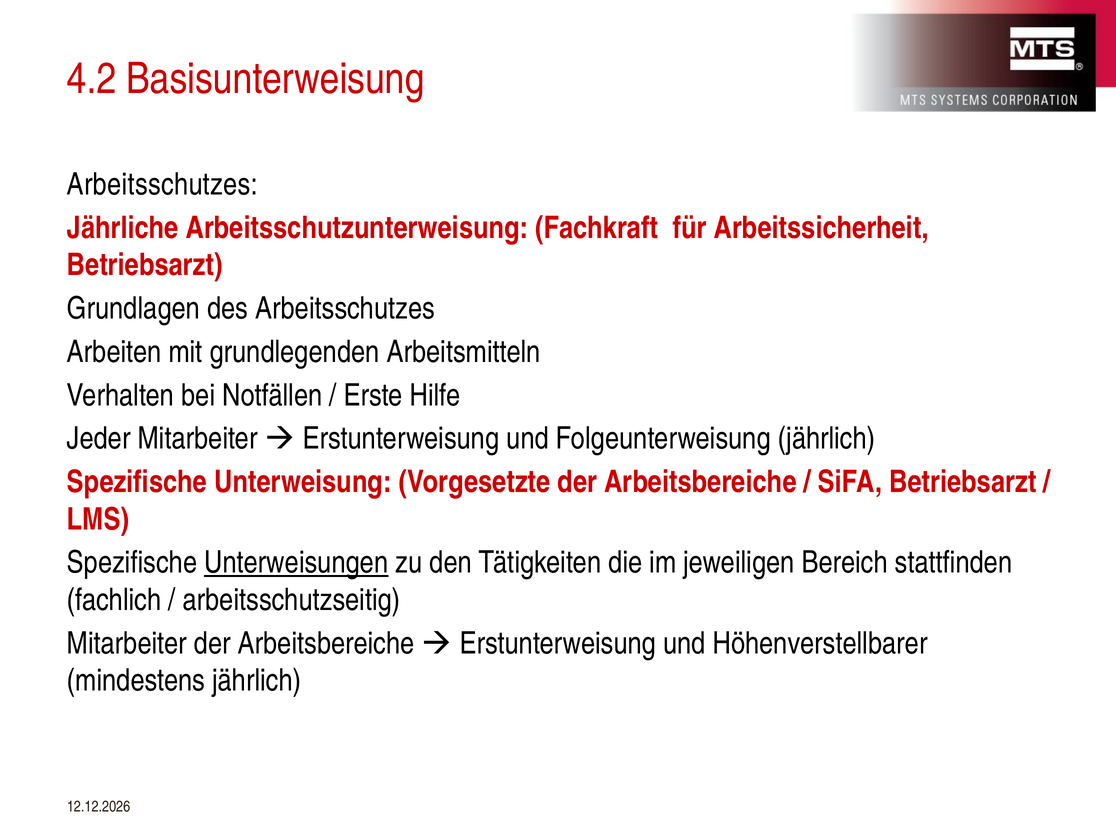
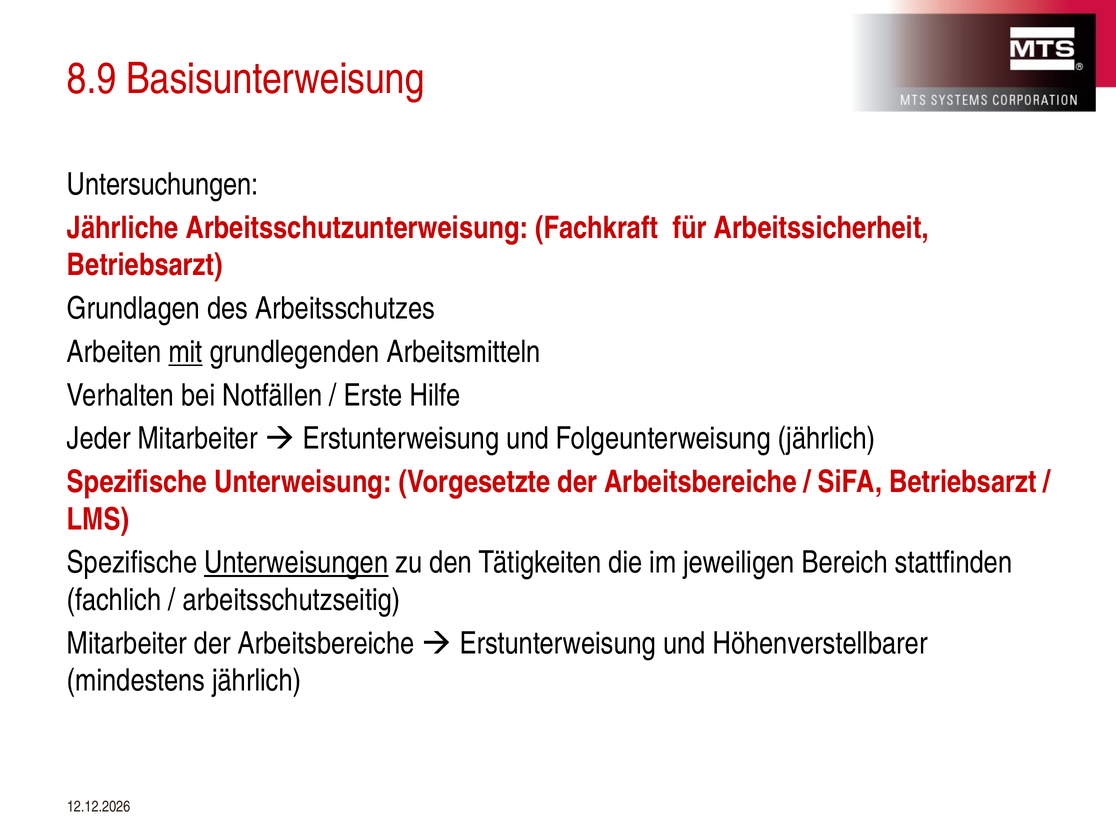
4.2: 4.2 -> 8.9
Arbeitsschutzes at (162, 184): Arbeitsschutzes -> Untersuchungen
mit underline: none -> present
